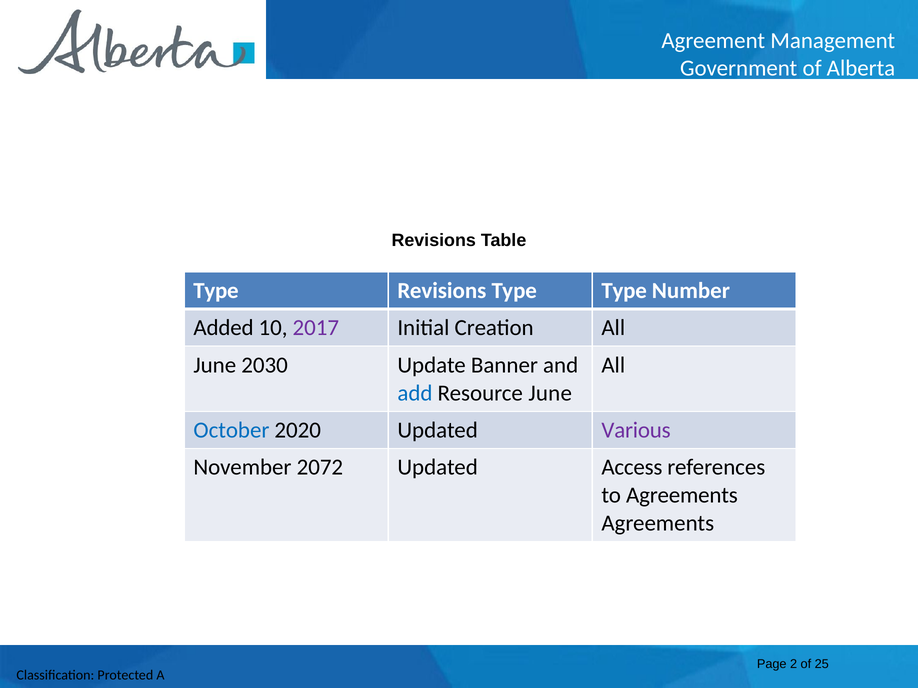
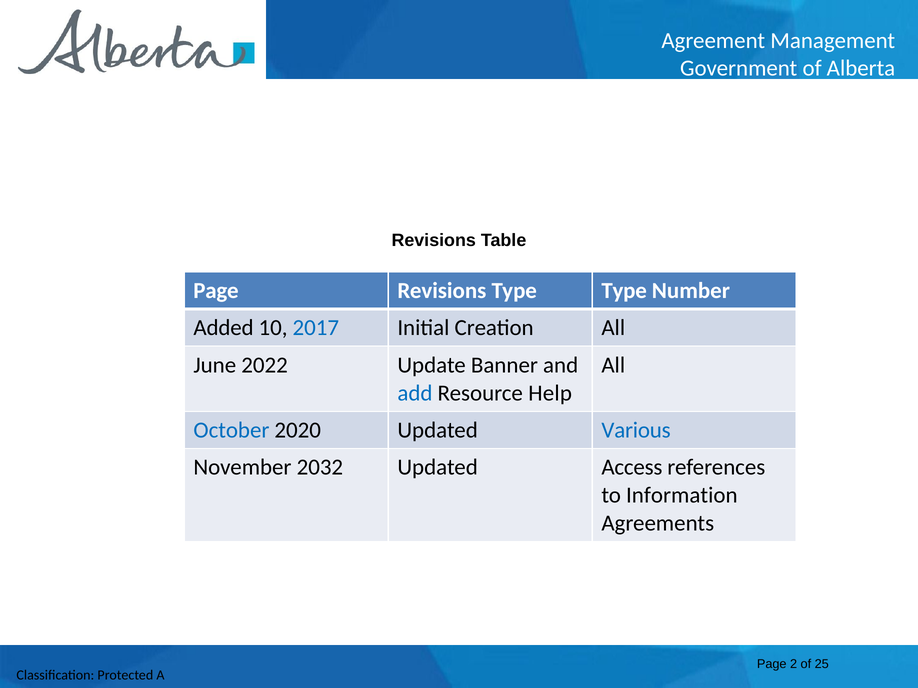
Type at (216, 291): Type -> Page
2017 colour: purple -> blue
2030: 2030 -> 2022
Resource June: June -> Help
Various colour: purple -> blue
2072: 2072 -> 2032
to Agreements: Agreements -> Information
